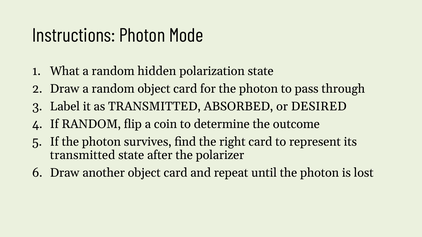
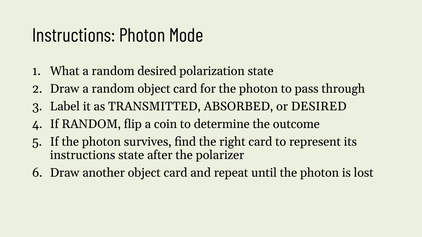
random hidden: hidden -> desired
transmitted at (83, 155): transmitted -> instructions
